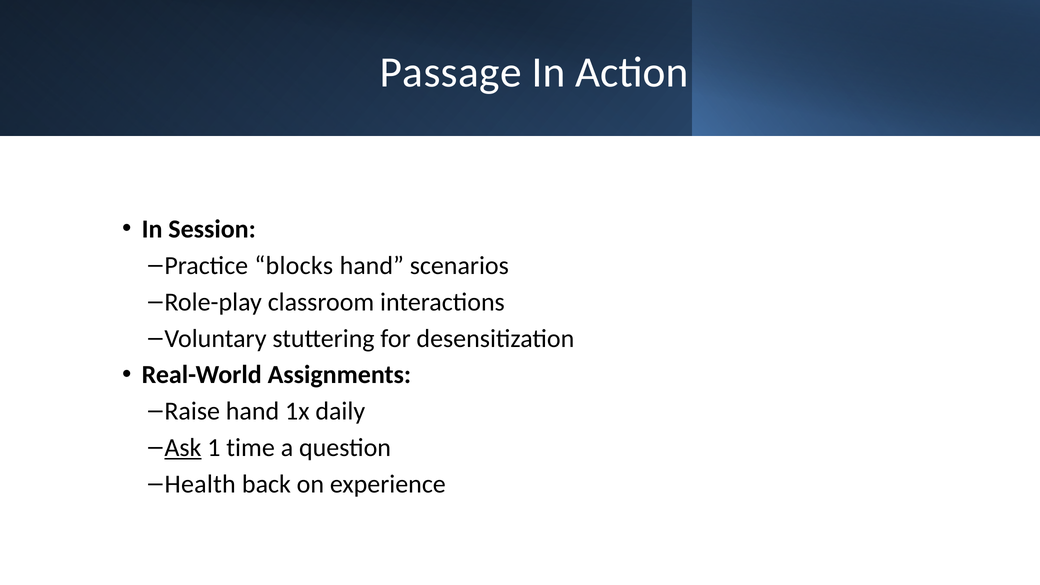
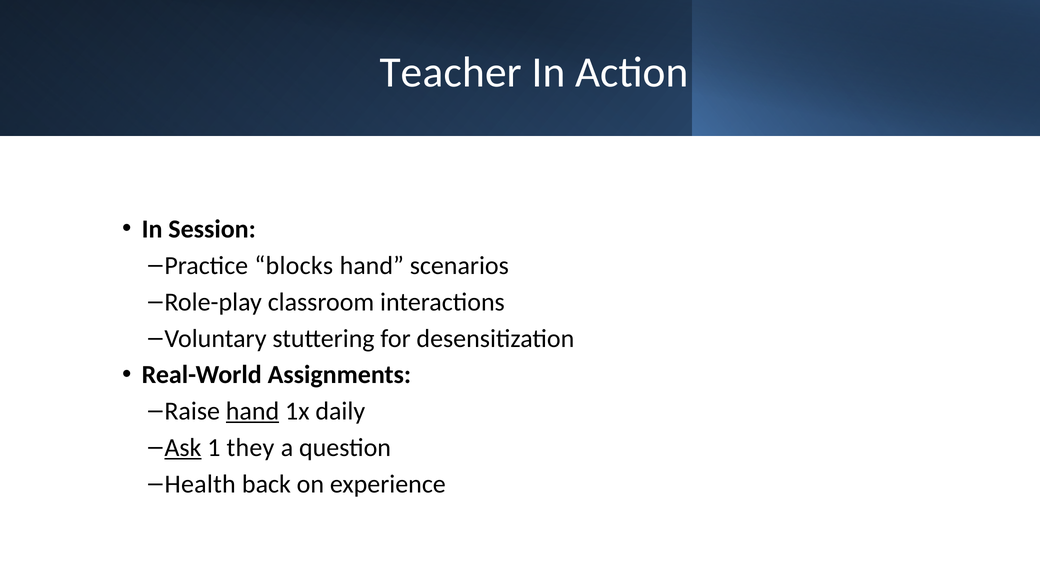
Passage: Passage -> Teacher
hand at (253, 411) underline: none -> present
time: time -> they
